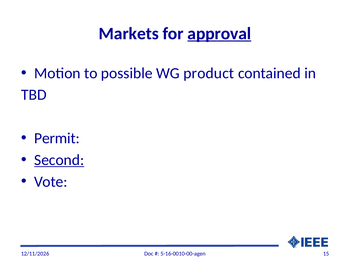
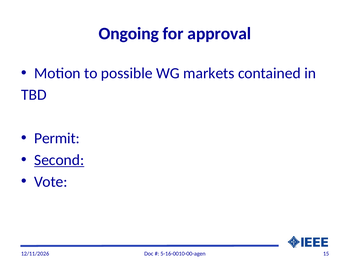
Markets: Markets -> Ongoing
approval underline: present -> none
product: product -> markets
